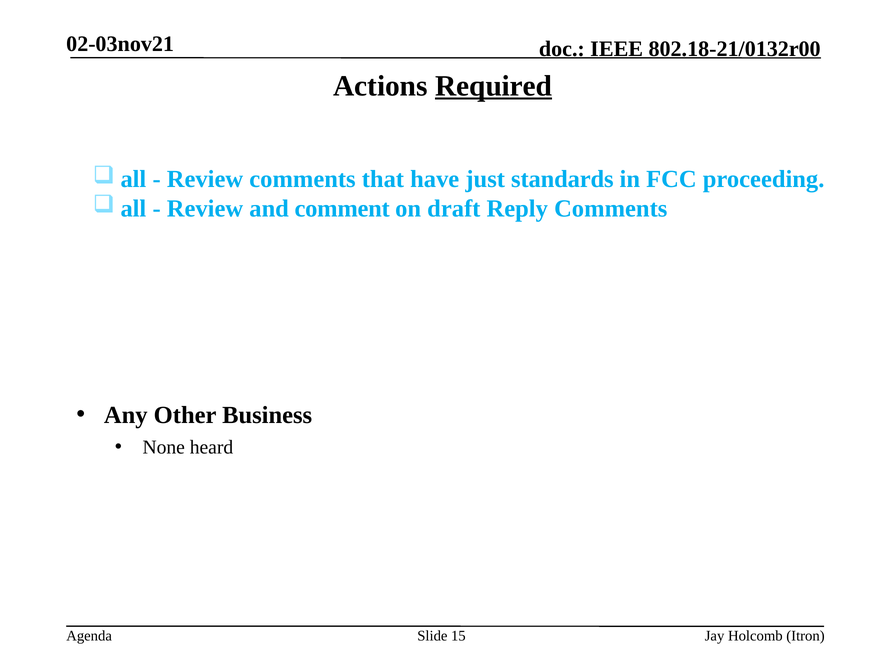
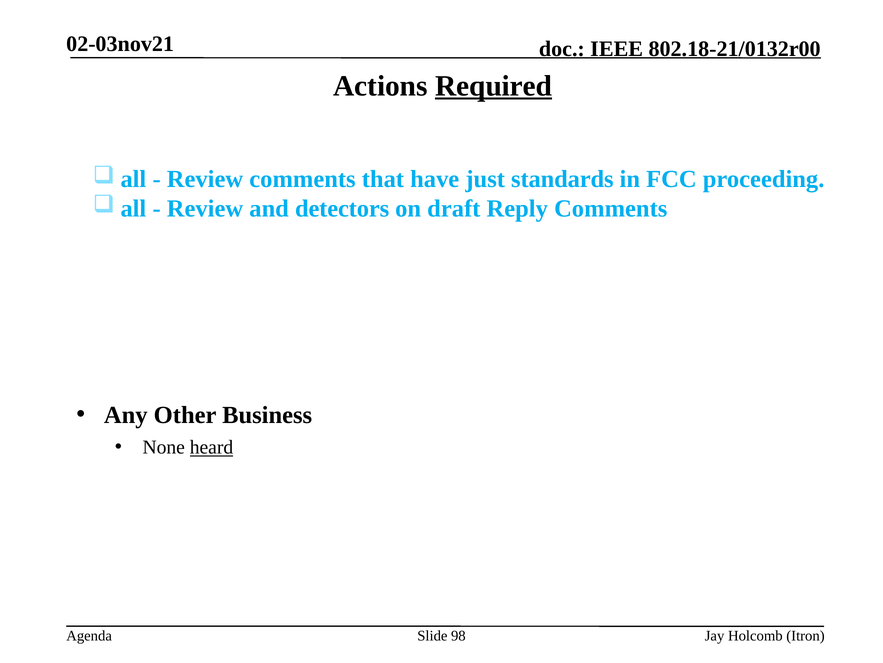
comment: comment -> detectors
heard underline: none -> present
15: 15 -> 98
